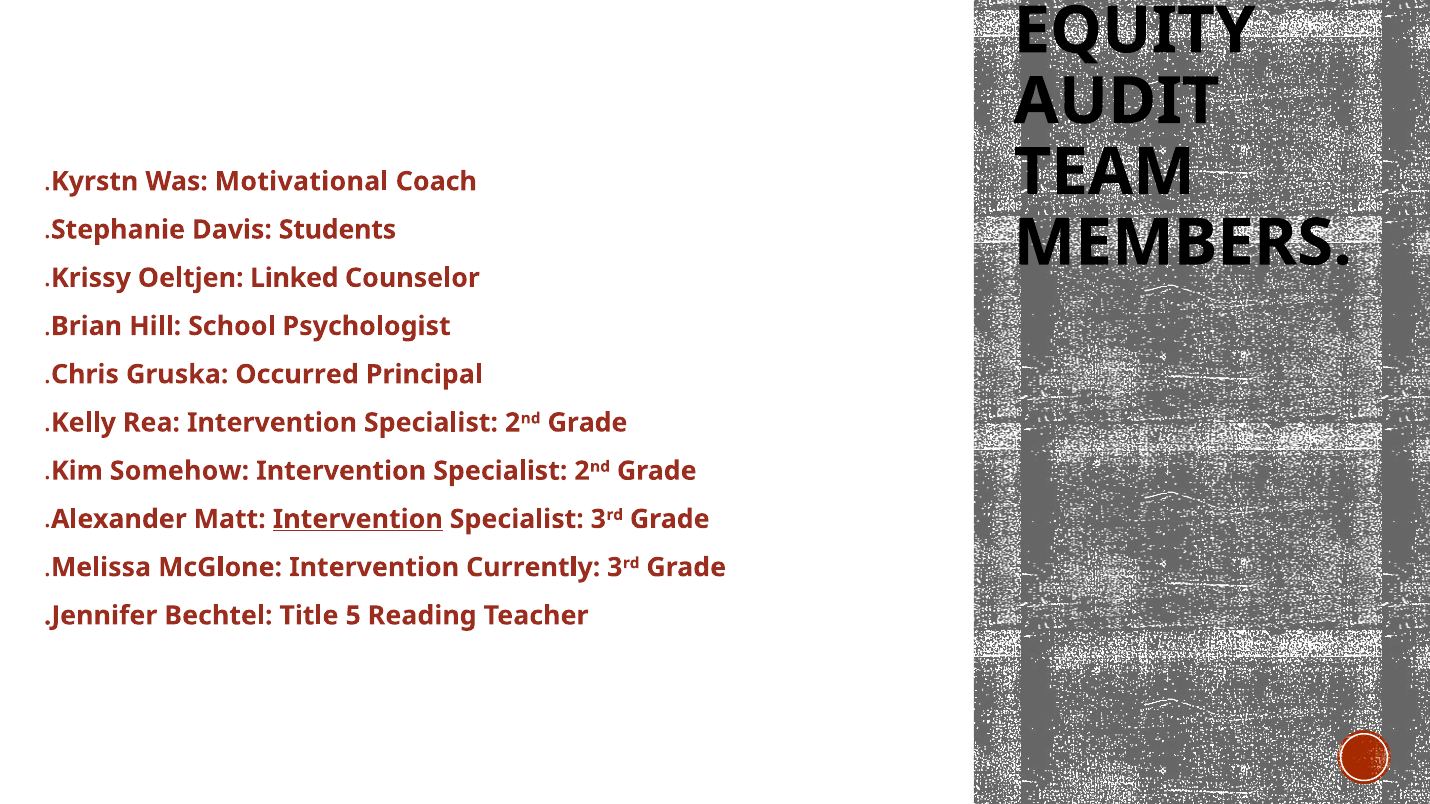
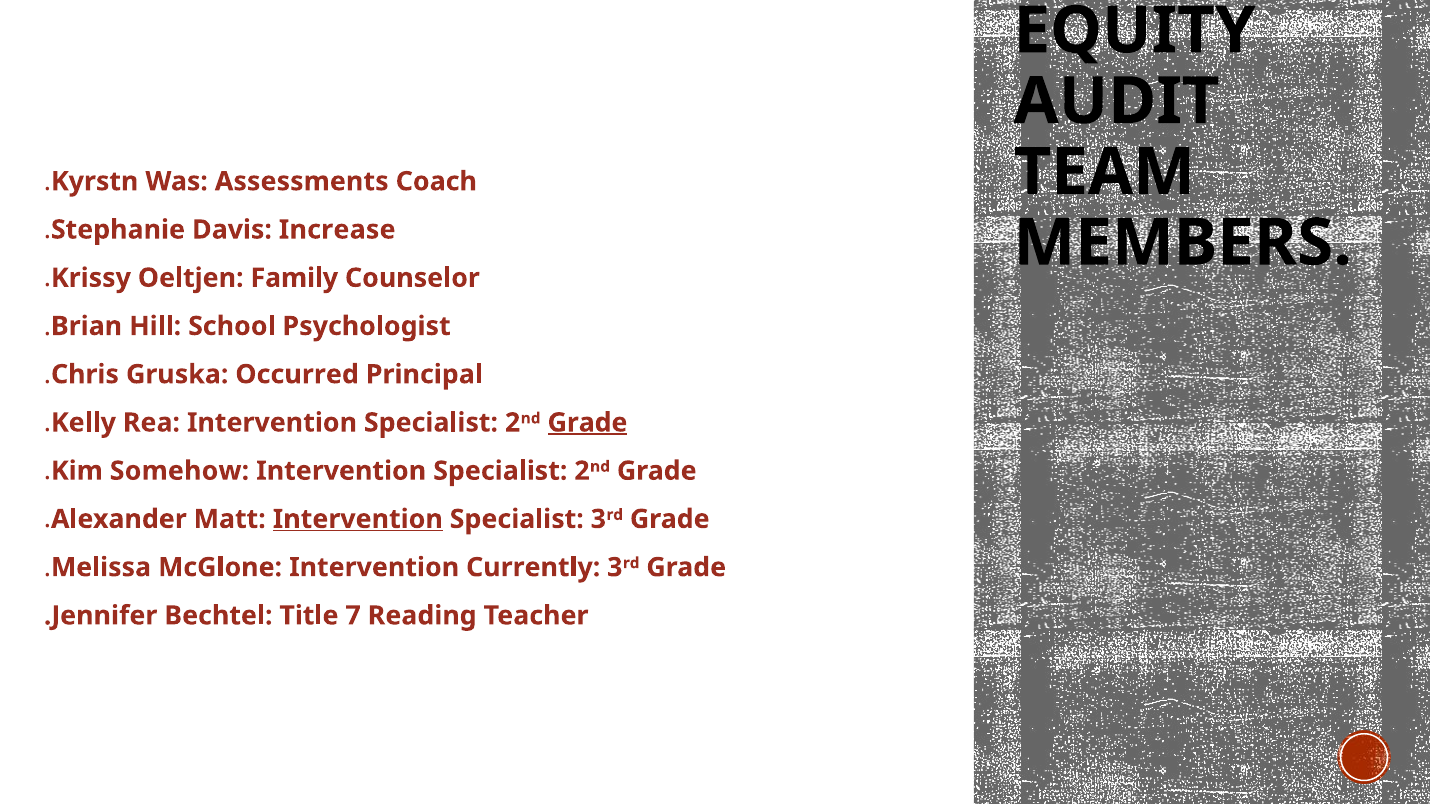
Motivational: Motivational -> Assessments
Students: Students -> Increase
Linked: Linked -> Family
Grade at (587, 423) underline: none -> present
5: 5 -> 7
